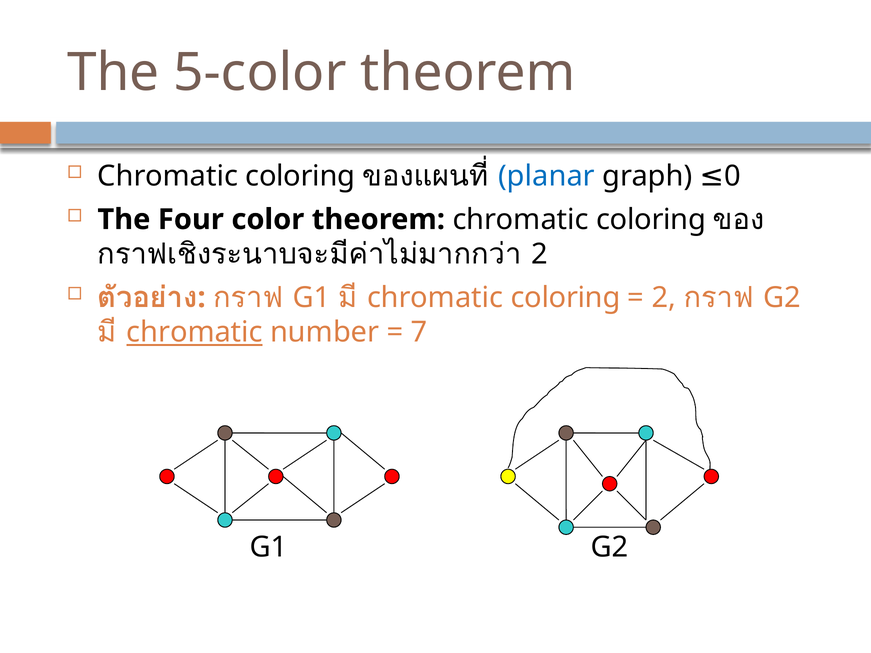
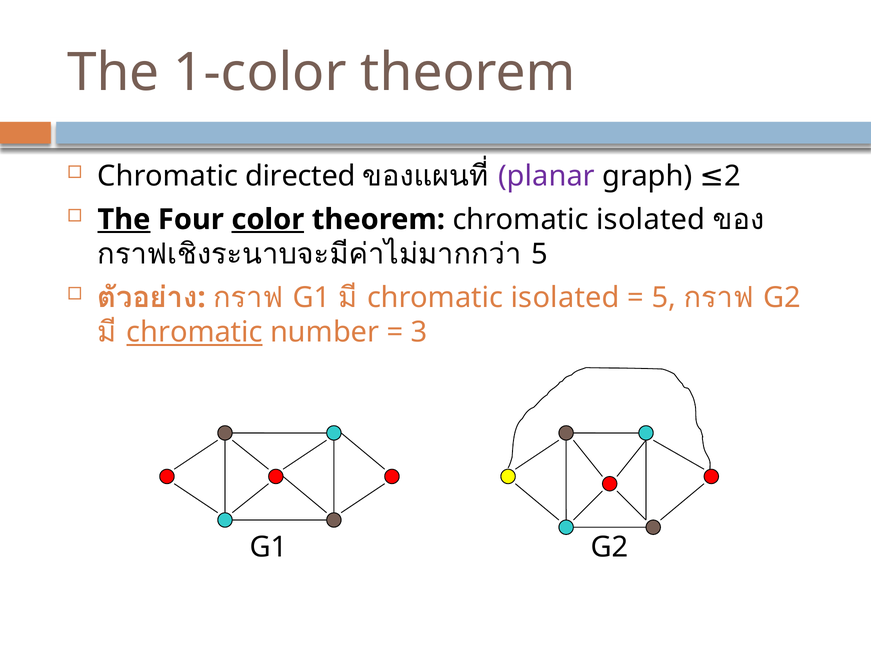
5-color: 5-color -> 1-color
coloring at (300, 176): coloring -> directed
planar colour: blue -> purple
0: 0 -> 2
The at (124, 220) underline: none -> present
color underline: none -> present
theorem chromatic coloring: coloring -> isolated
2 at (540, 254): 2 -> 5
coloring at (566, 298): coloring -> isolated
2 at (664, 298): 2 -> 5
7: 7 -> 3
